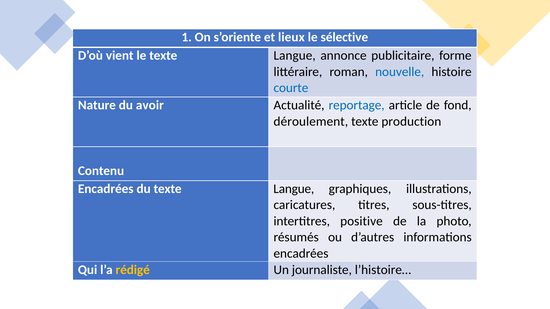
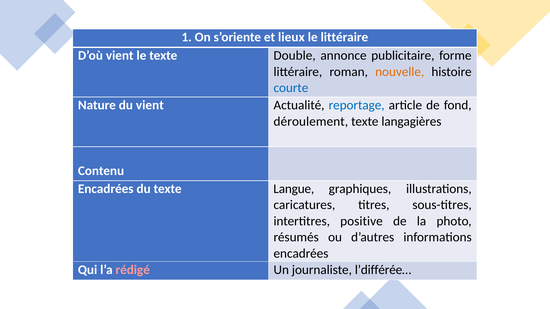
le sélective: sélective -> littéraire
le texte Langue: Langue -> Double
nouvelle colour: blue -> orange
du avoir: avoir -> vient
production: production -> langagières
rédigé colour: yellow -> pink
l’histoire…: l’histoire… -> l’différée…
